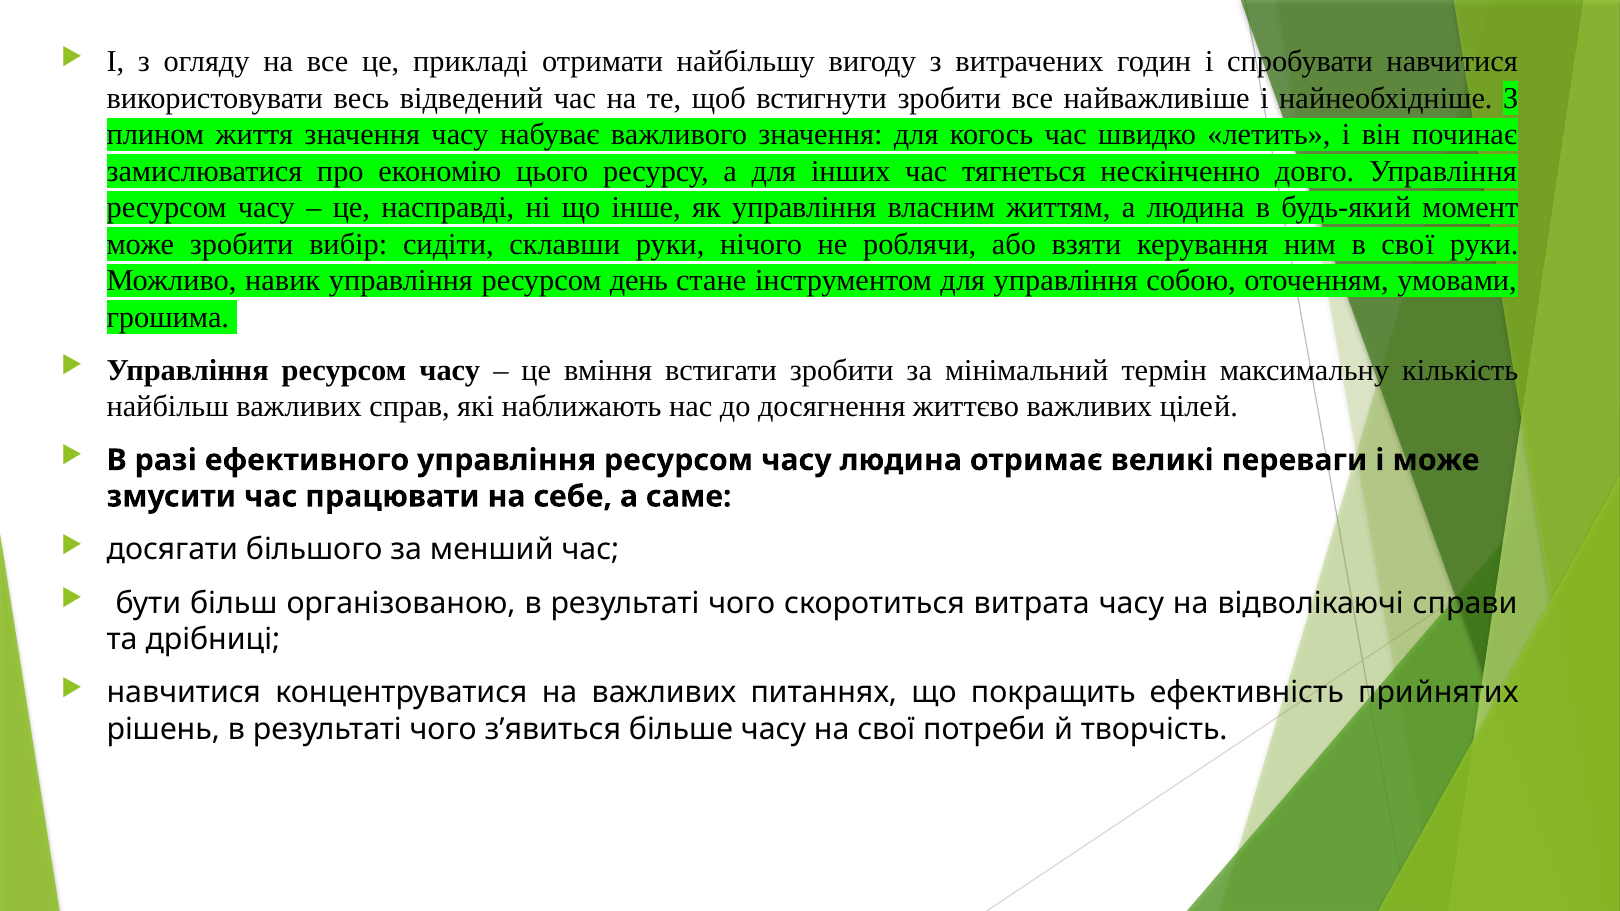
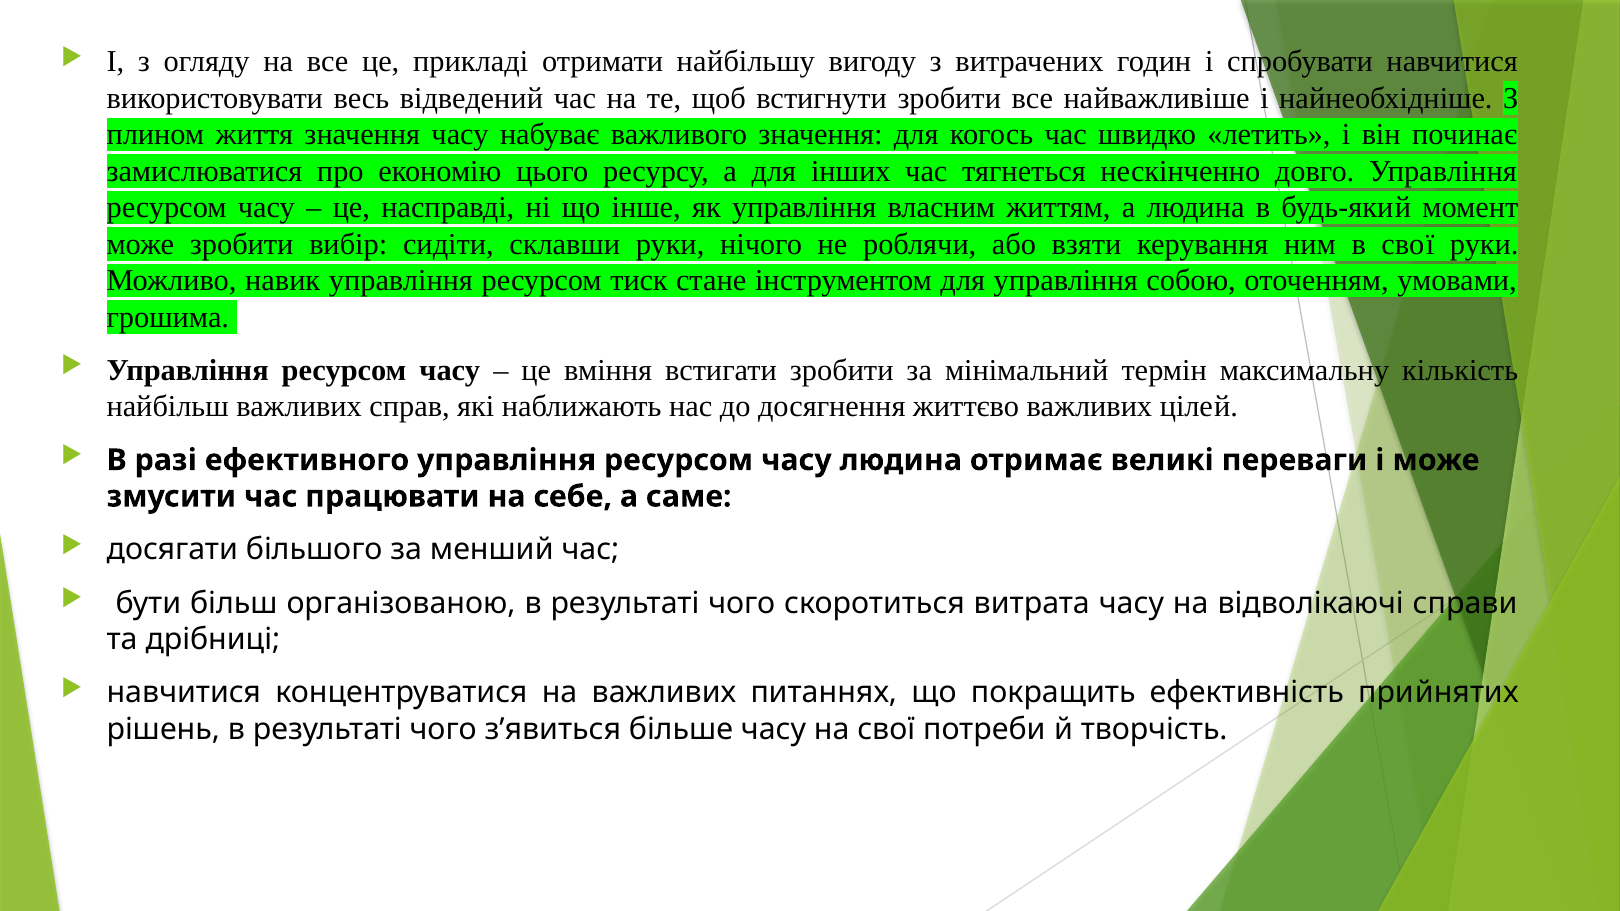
день: день -> тиск
